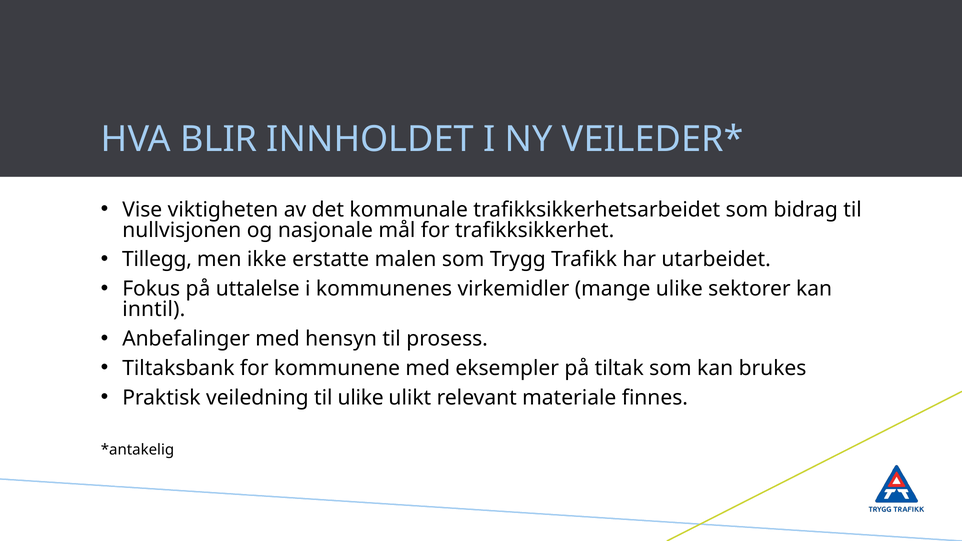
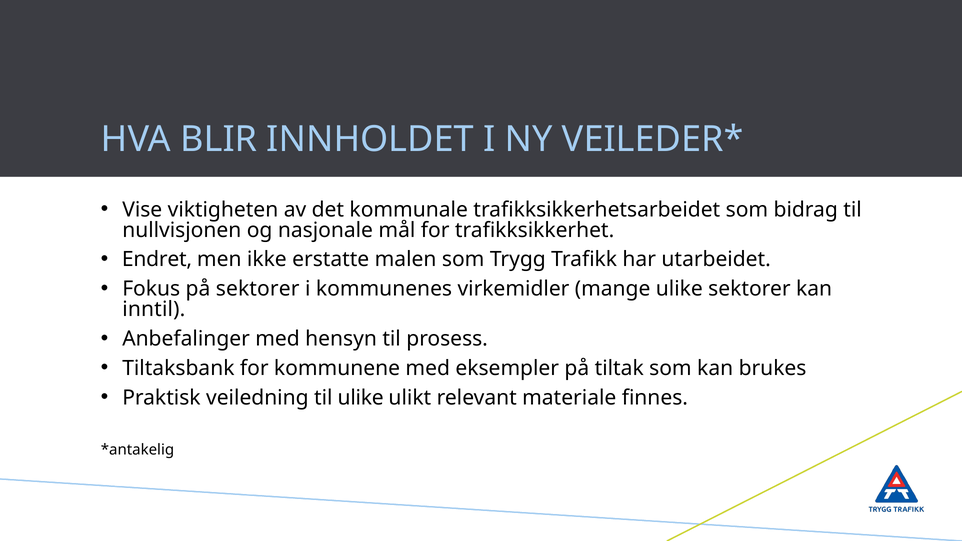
Tillegg: Tillegg -> Endret
på uttalelse: uttalelse -> sektorer
